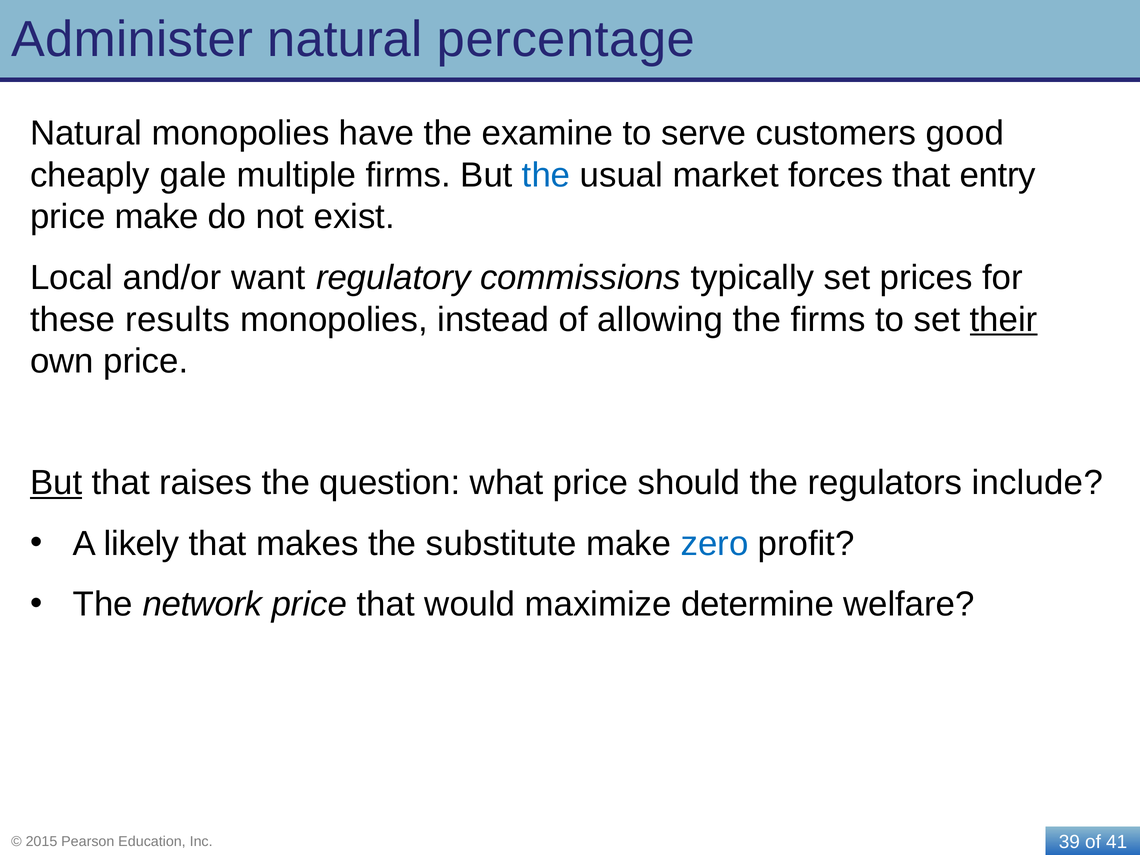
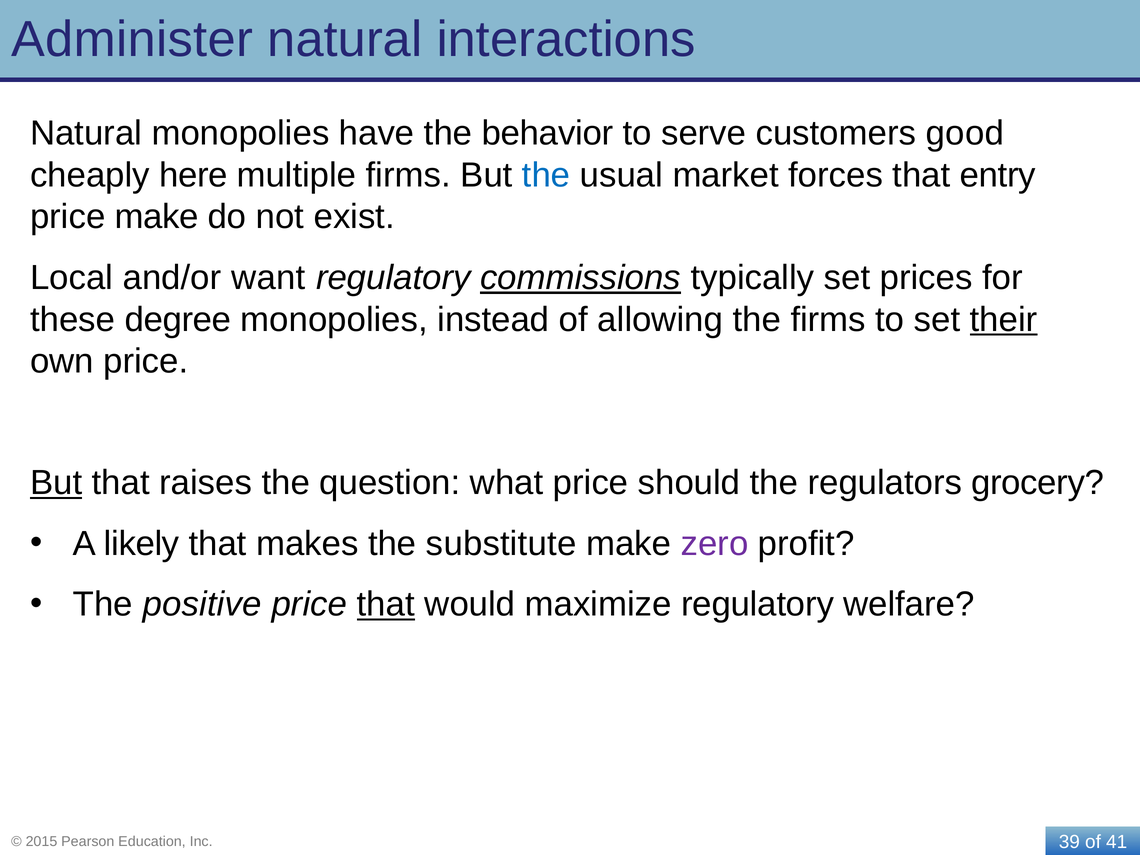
percentage: percentage -> interactions
examine: examine -> behavior
gale: gale -> here
commissions underline: none -> present
results: results -> degree
include: include -> grocery
zero colour: blue -> purple
network: network -> positive
that at (386, 604) underline: none -> present
maximize determine: determine -> regulatory
